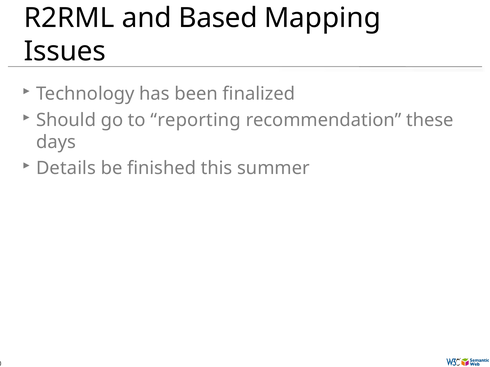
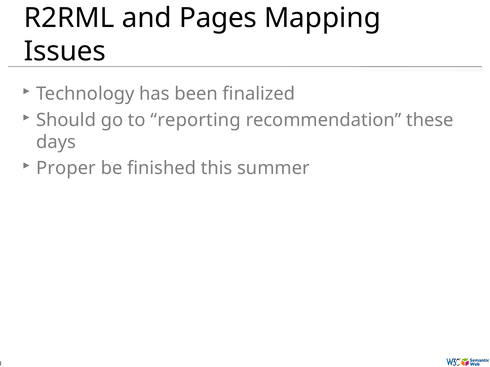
Based: Based -> Pages
Details: Details -> Proper
